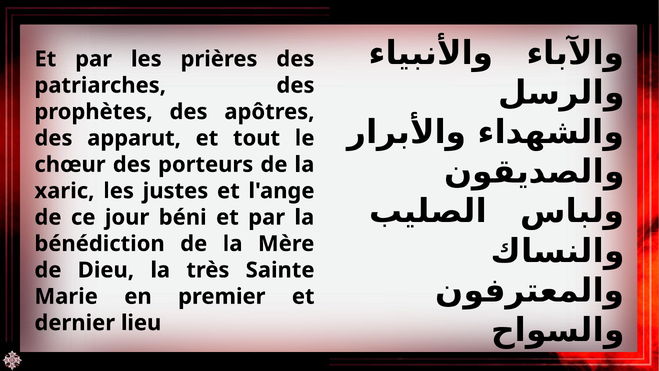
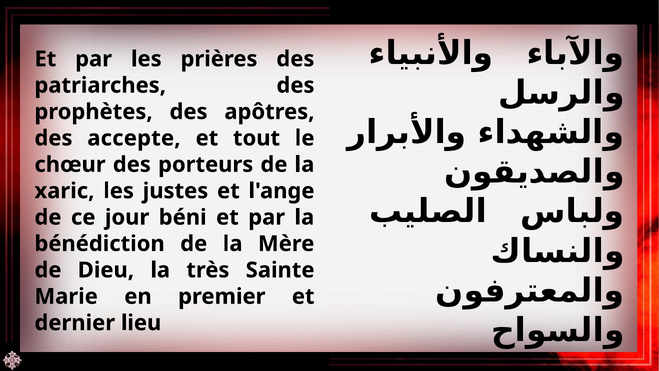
apparut: apparut -> accepte
